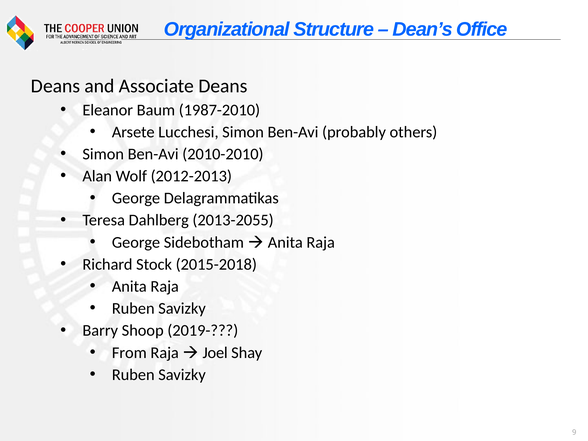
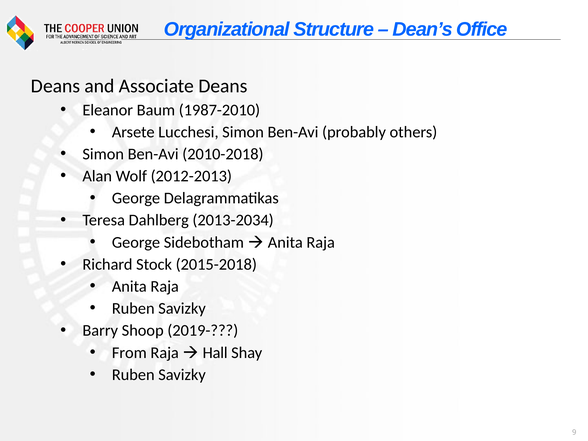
2010-2010: 2010-2010 -> 2010-2018
2013-2055: 2013-2055 -> 2013-2034
Joel: Joel -> Hall
